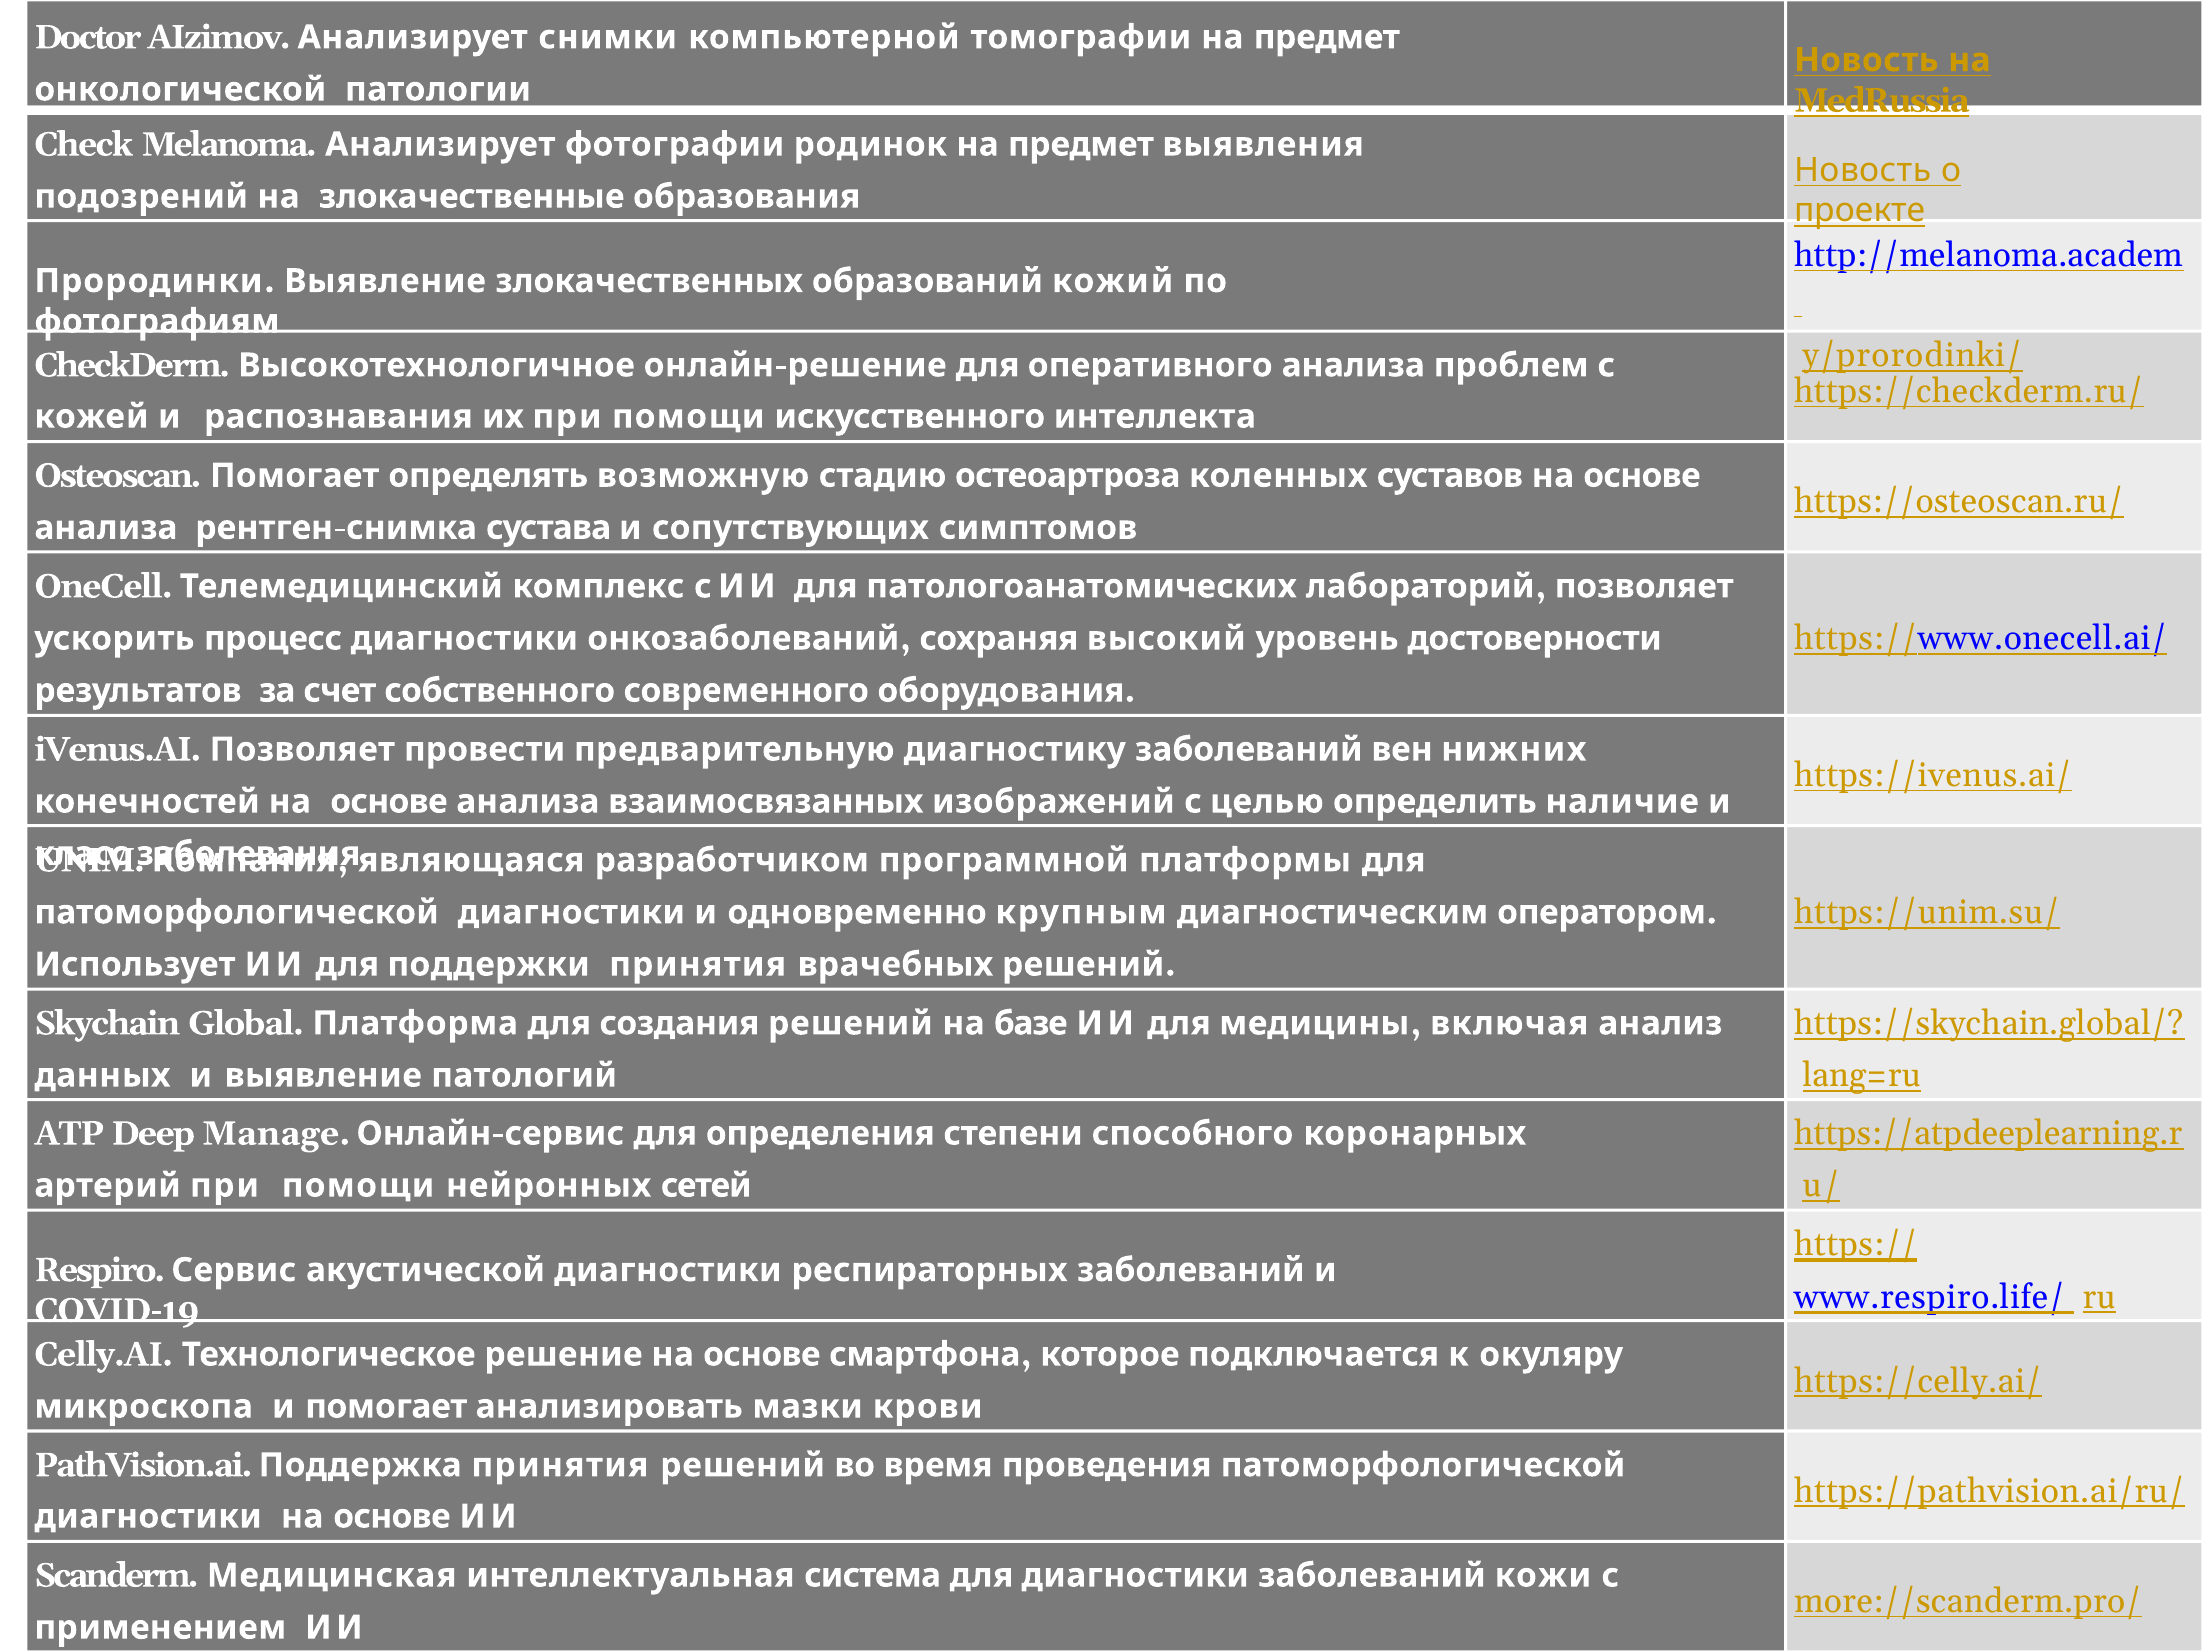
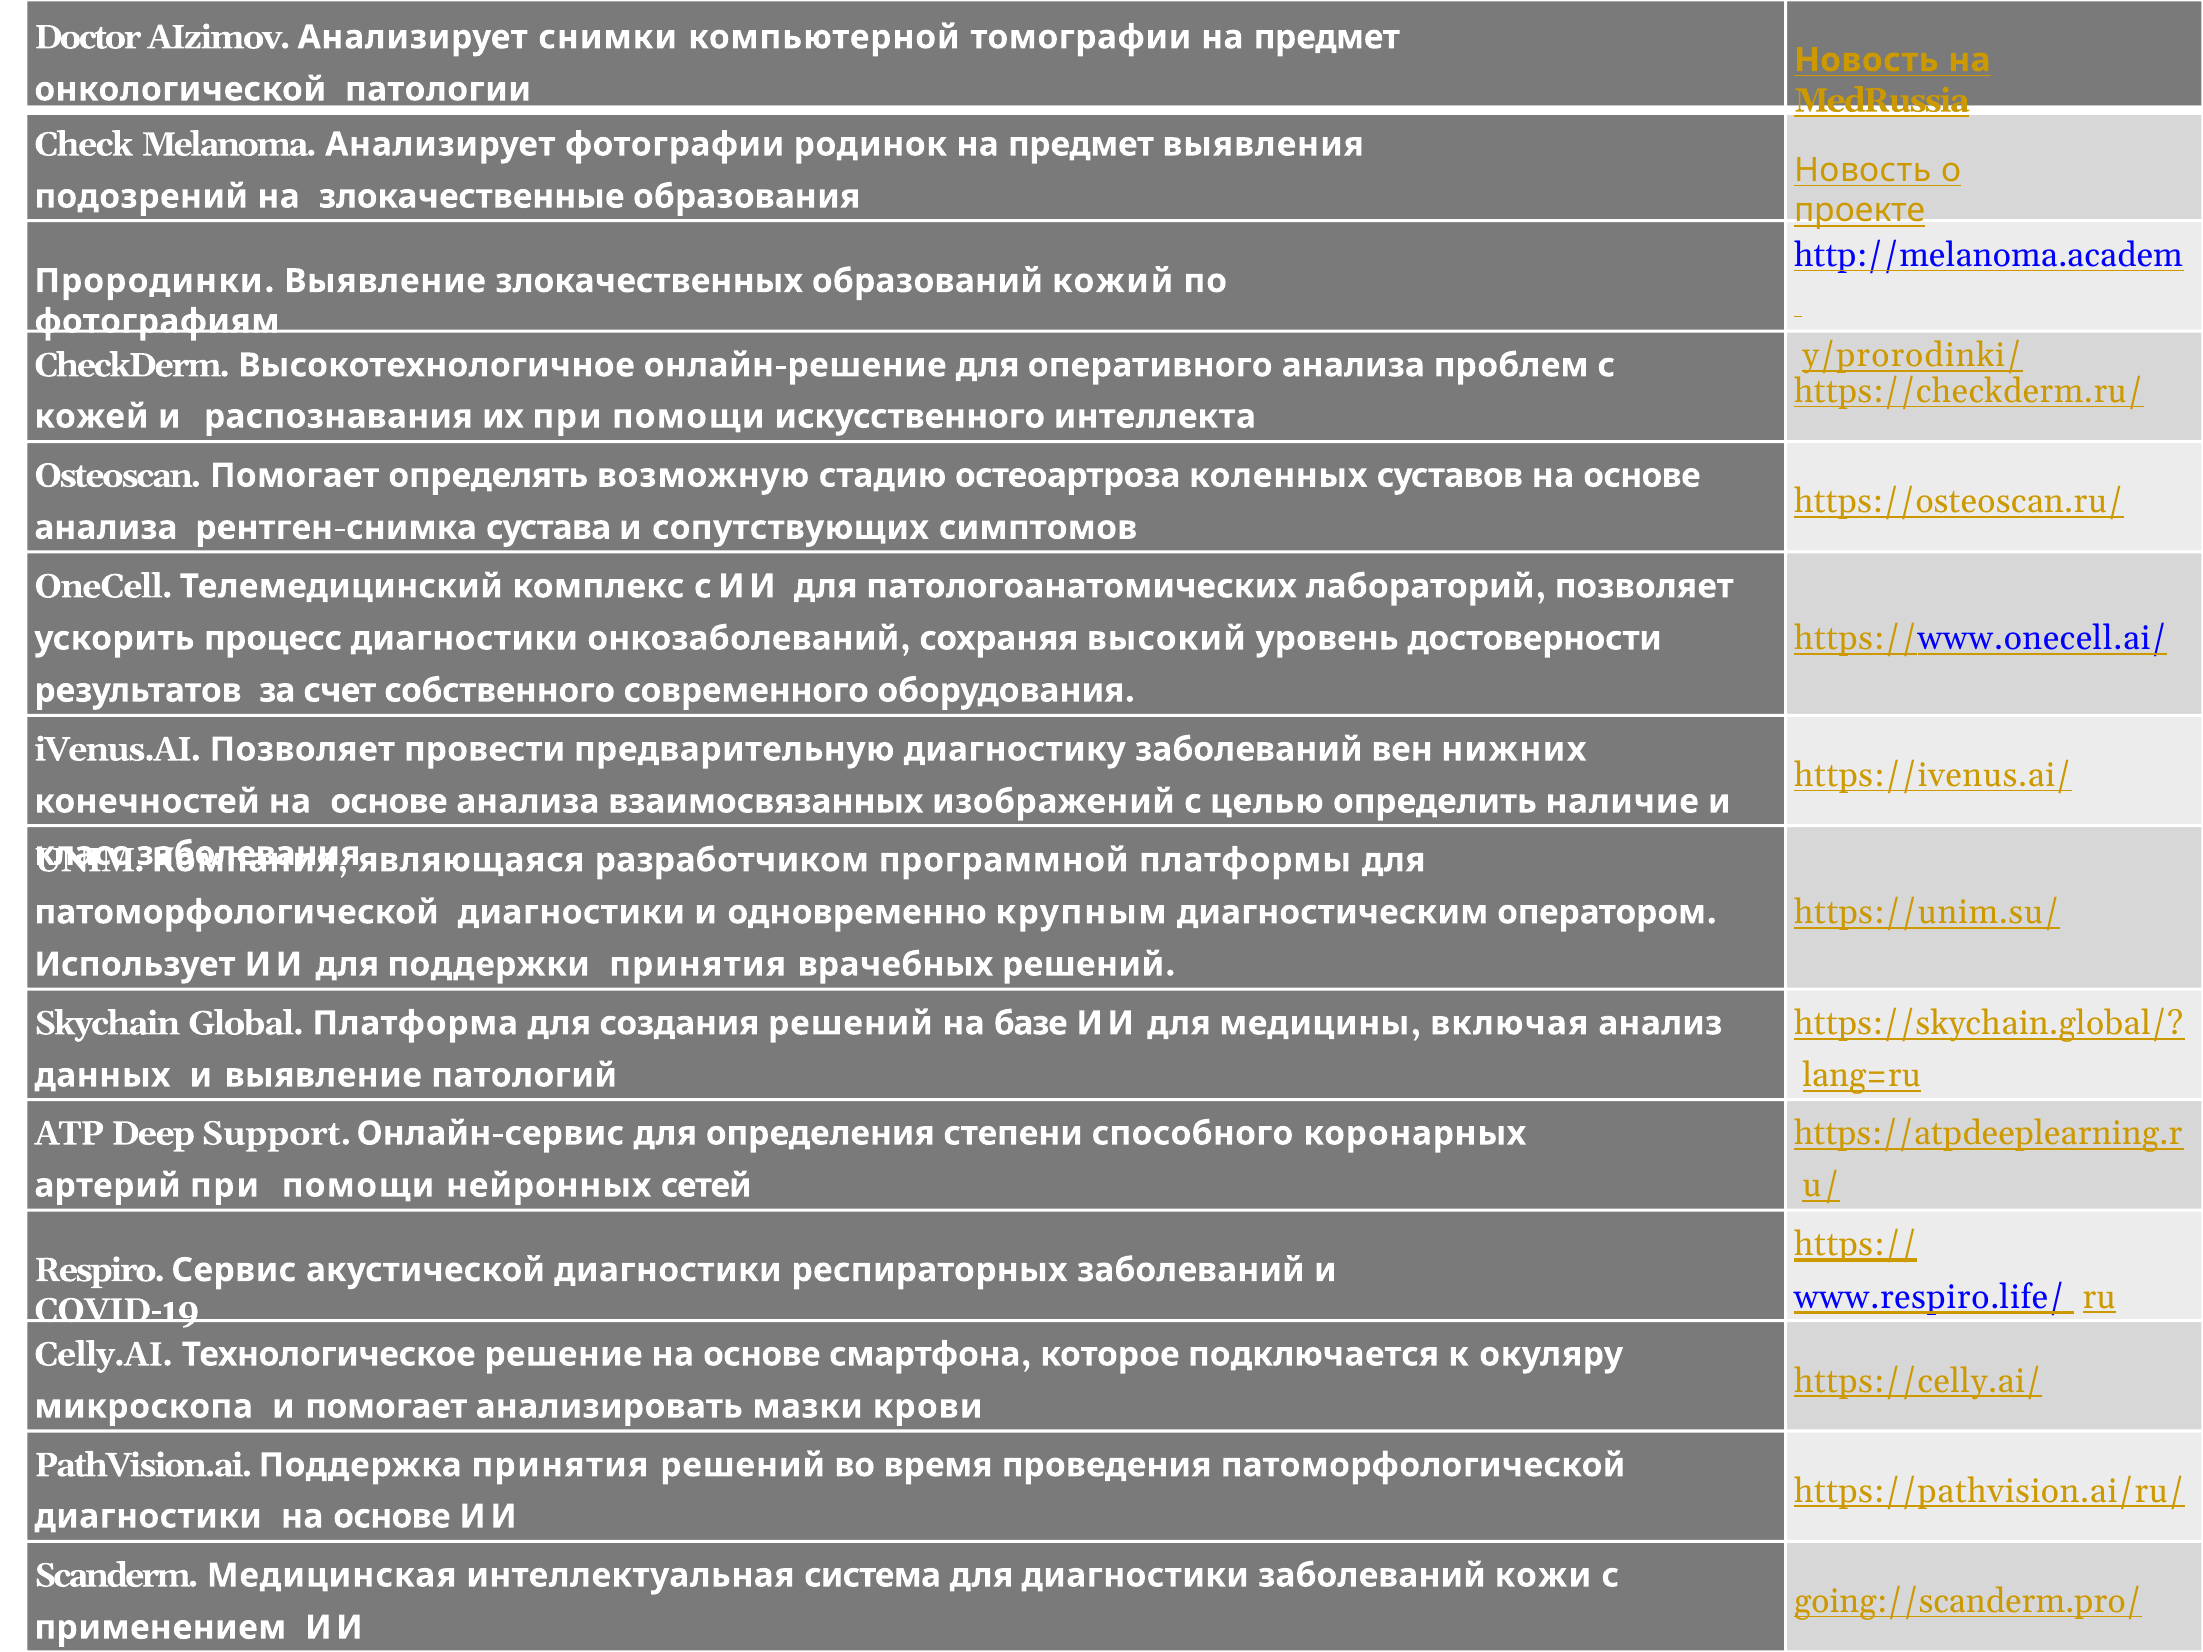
Manage: Manage -> Support
more://scanderm.pro/: more://scanderm.pro/ -> going://scanderm.pro/
